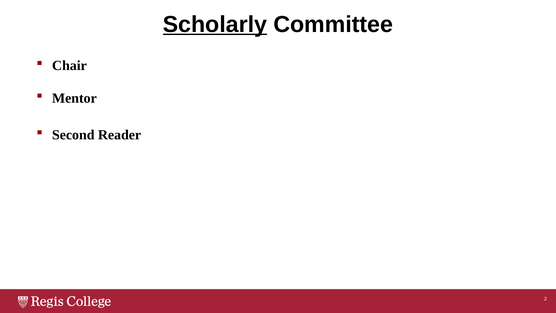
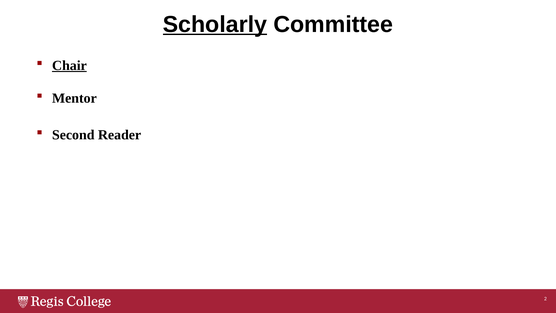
Chair underline: none -> present
